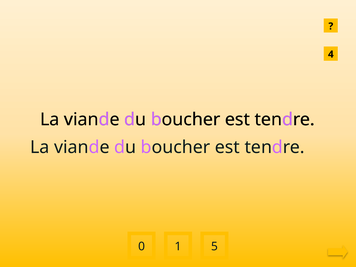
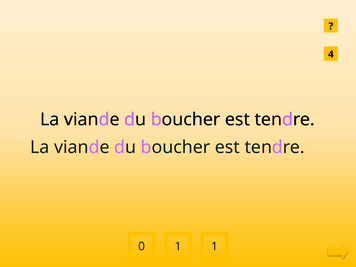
0 5: 5 -> 1
